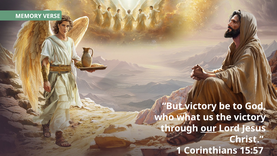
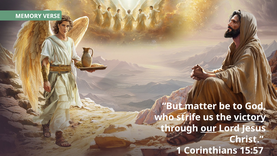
But victory: victory -> matter
what: what -> strife
victory at (250, 117) underline: none -> present
